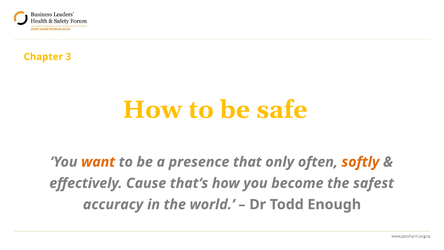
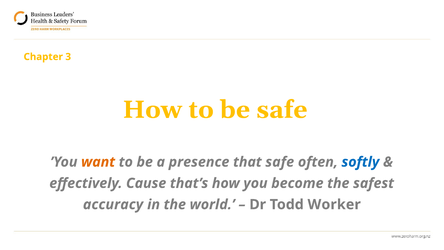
that only: only -> safe
softly colour: orange -> blue
Enough: Enough -> Worker
